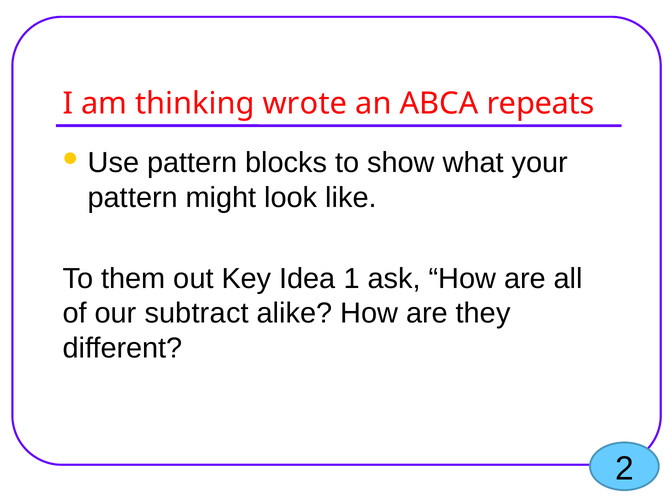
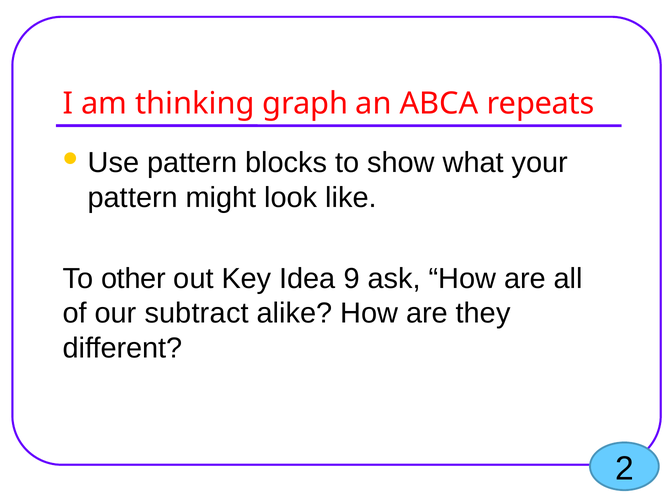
wrote: wrote -> graph
them: them -> other
1: 1 -> 9
